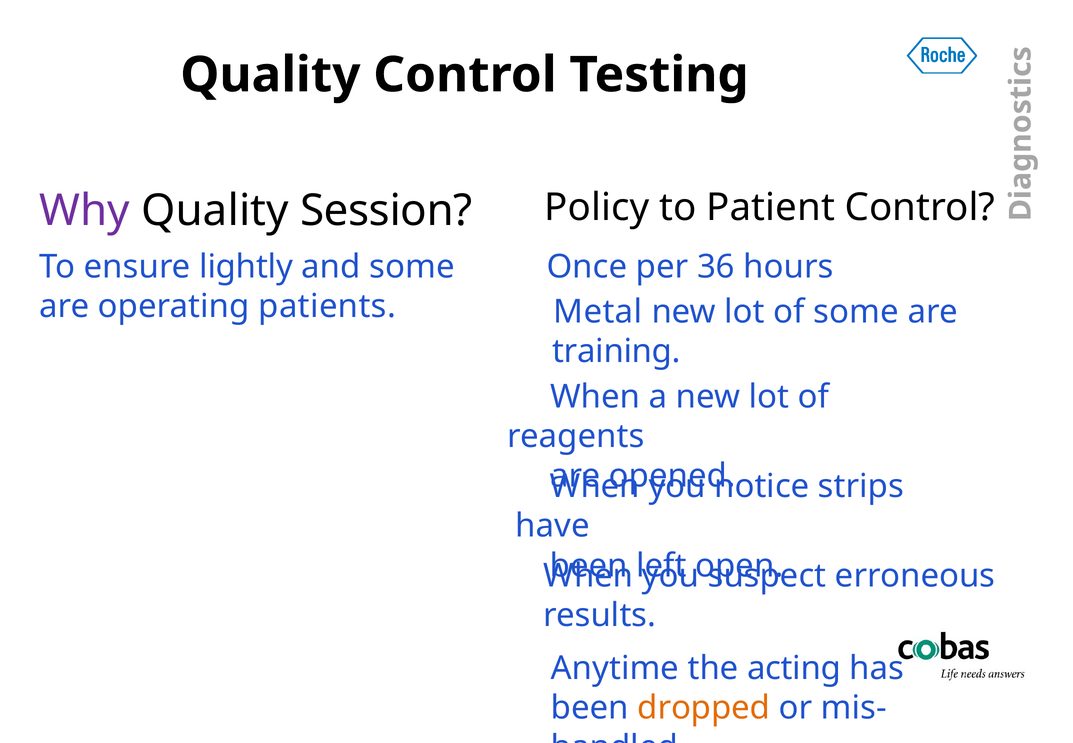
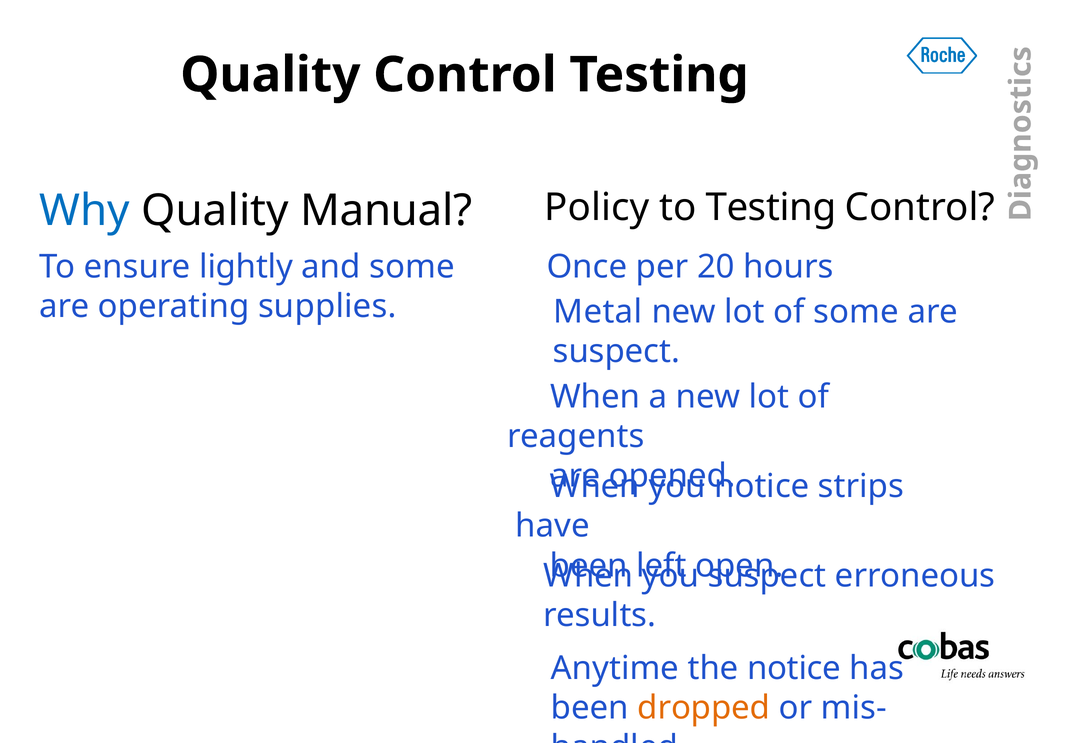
to Patient: Patient -> Testing
Why colour: purple -> blue
Session: Session -> Manual
36: 36 -> 20
patients: patients -> supplies
training at (617, 351): training -> suspect
the acting: acting -> notice
